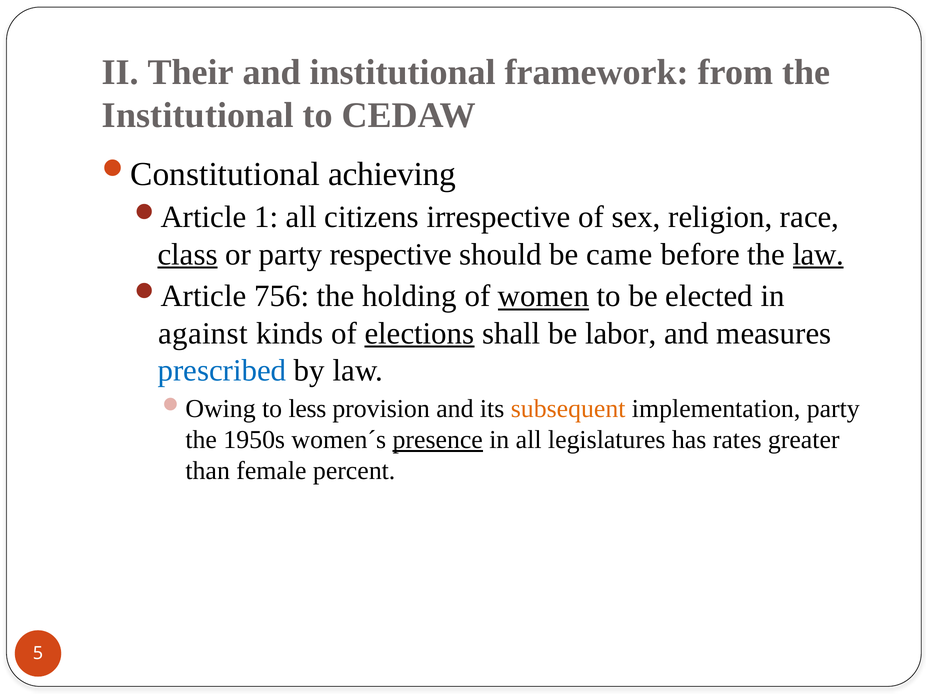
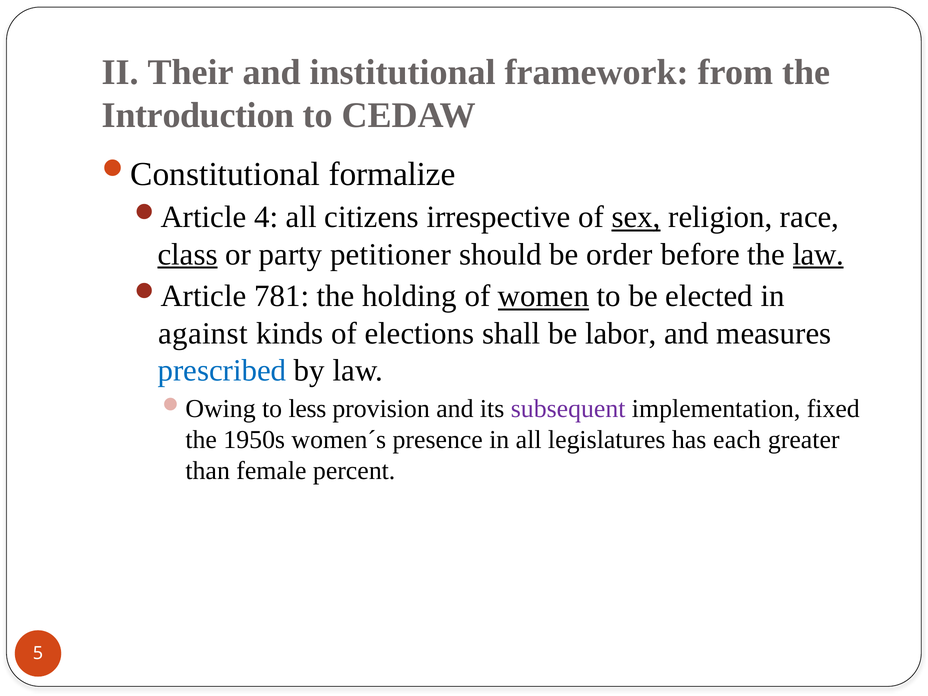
Institutional at (198, 115): Institutional -> Introduction
achieving: achieving -> formalize
1: 1 -> 4
sex underline: none -> present
respective: respective -> petitioner
came: came -> order
756: 756 -> 781
elections underline: present -> none
subsequent colour: orange -> purple
implementation party: party -> fixed
presence underline: present -> none
rates: rates -> each
